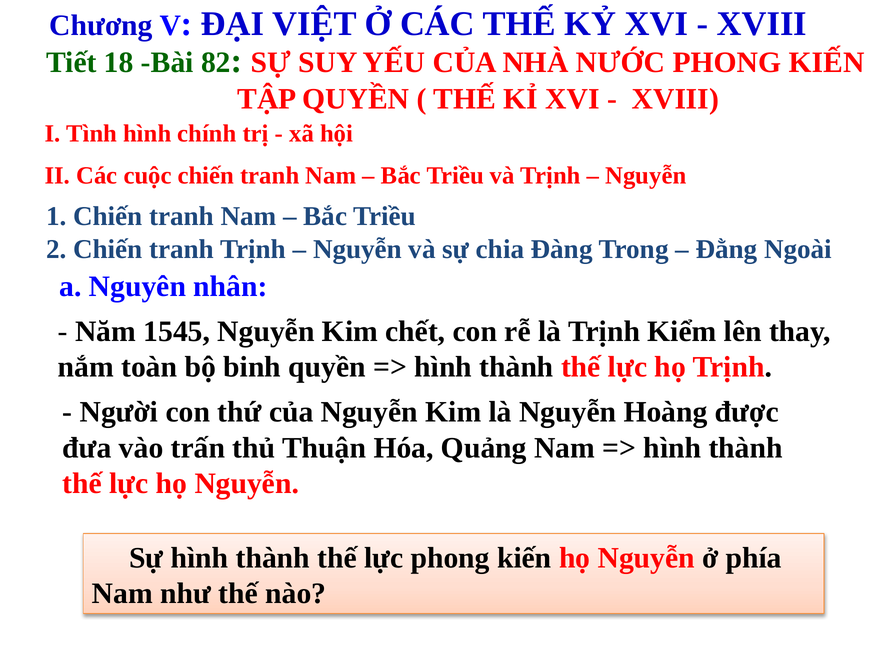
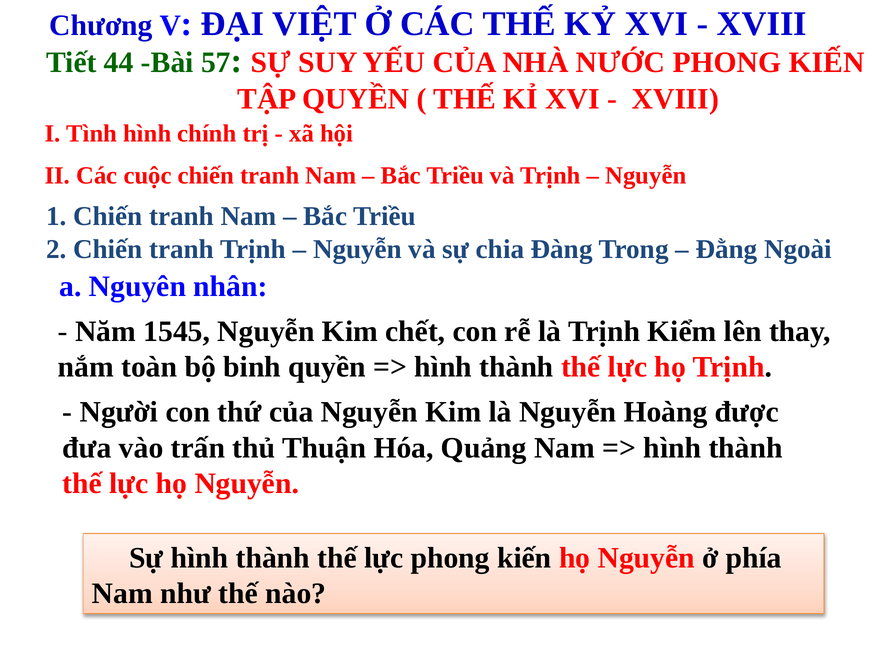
18: 18 -> 44
82: 82 -> 57
